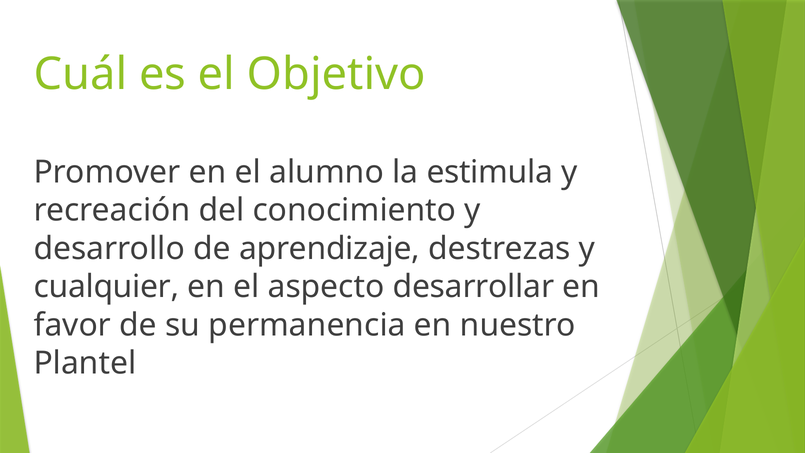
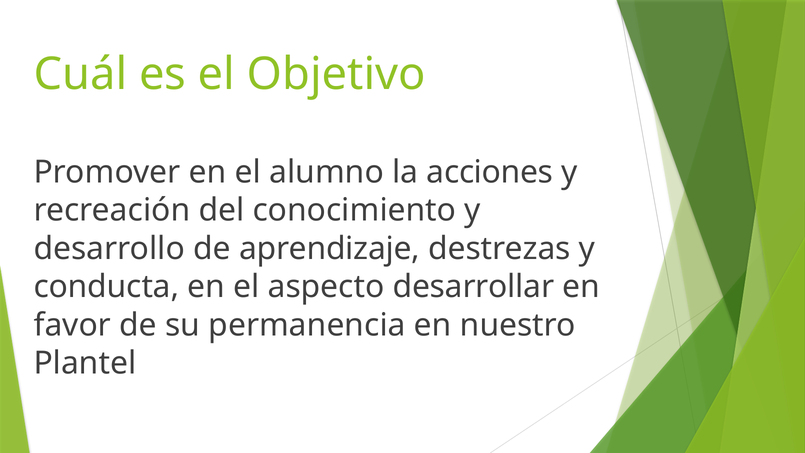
estimula: estimula -> acciones
cualquier: cualquier -> conducta
